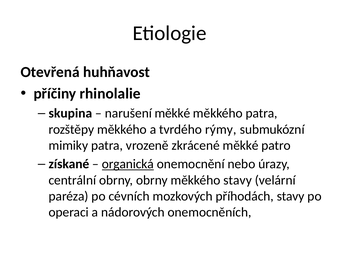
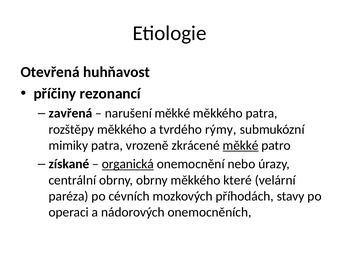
rhinolalie: rhinolalie -> rezonancí
skupina: skupina -> zavřená
měkké at (241, 145) underline: none -> present
měkkého stavy: stavy -> které
